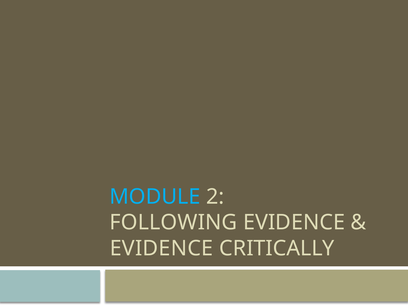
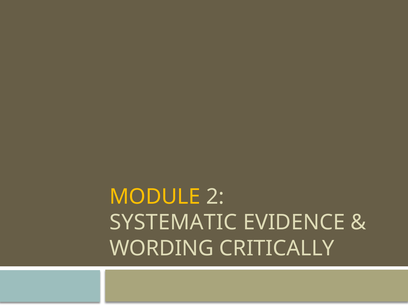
MODULE colour: light blue -> yellow
FOLLOWING: FOLLOWING -> SYSTEMATIC
EVIDENCE at (161, 248): EVIDENCE -> WORDING
